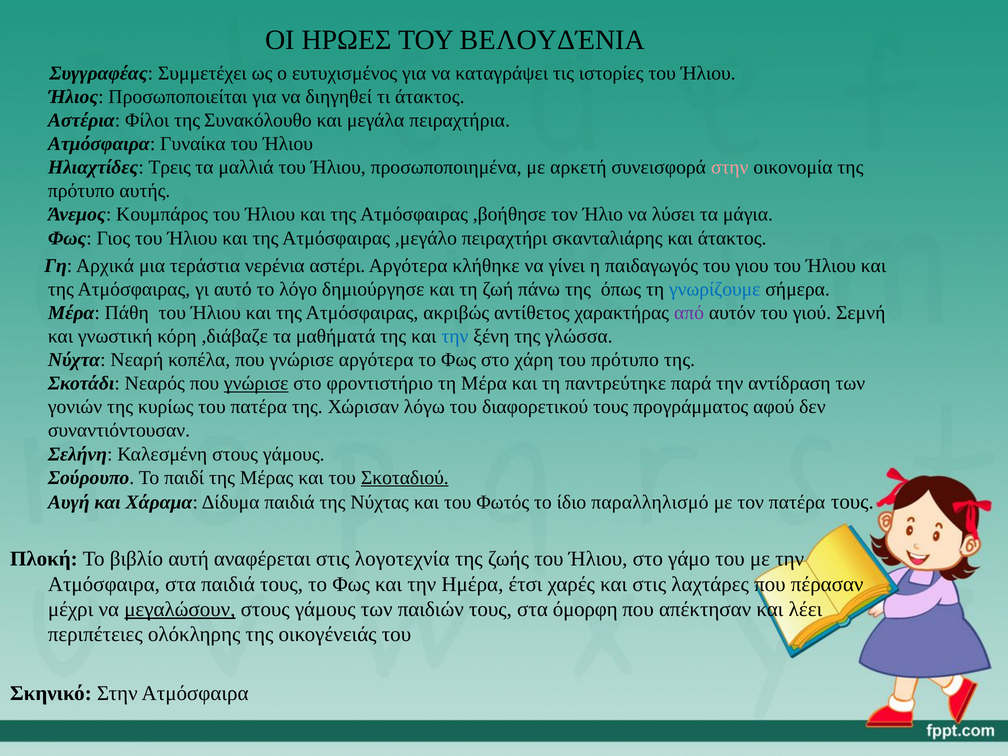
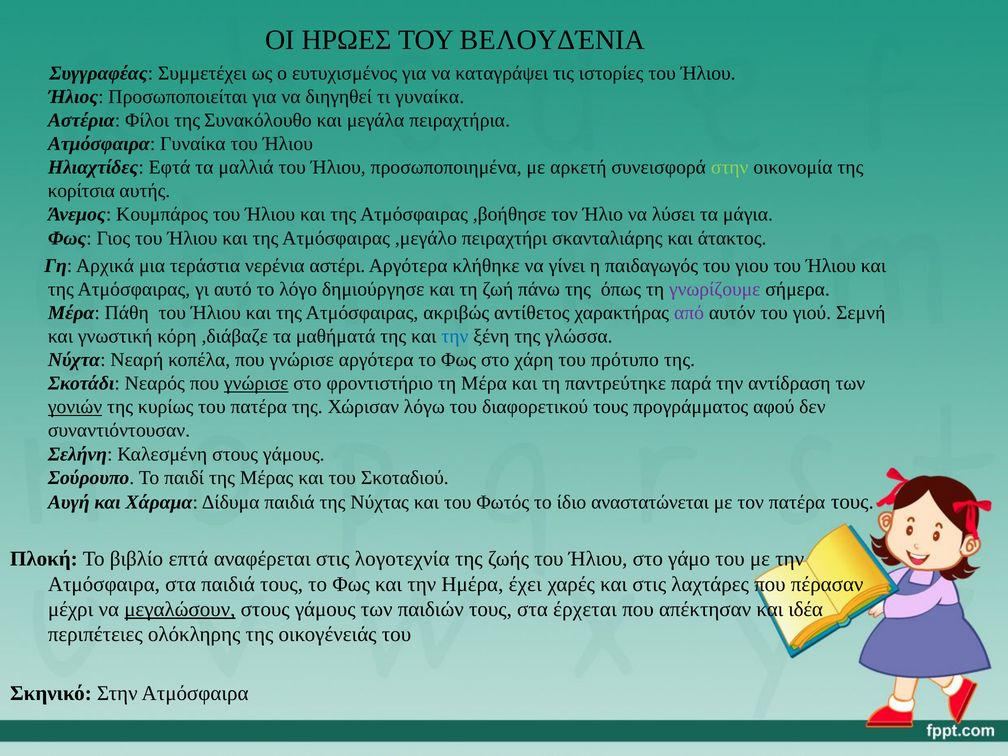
τι άτακτος: άτακτος -> γυναίκα
Τρεις: Τρεις -> Εφτά
στην at (730, 167) colour: pink -> light green
πρότυπο at (81, 191): πρότυπο -> κορίτσια
γνωρίζουμε colour: blue -> purple
γονιών underline: none -> present
Σκοταδιού underline: present -> none
παραλληλισμό: παραλληλισμό -> αναστατώνεται
αυτή: αυτή -> επτά
έτσι: έτσι -> έχει
όμορφη: όμορφη -> έρχεται
λέει: λέει -> ιδέα
